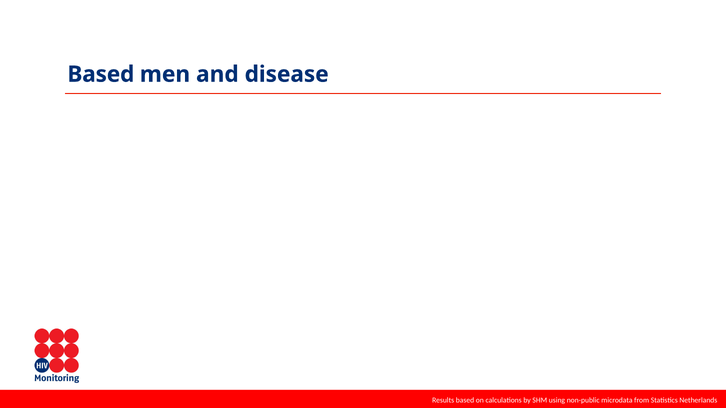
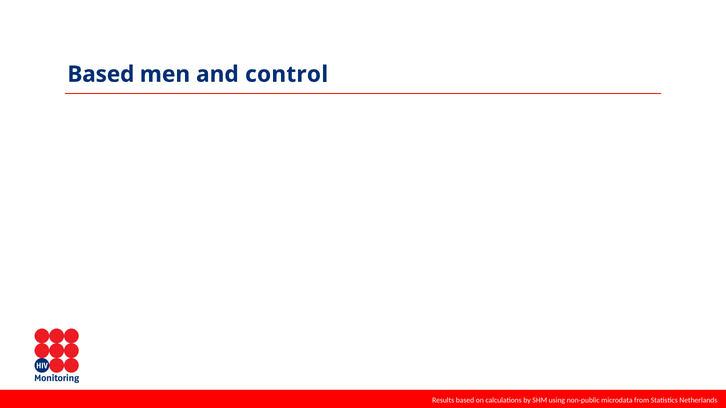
disease: disease -> control
